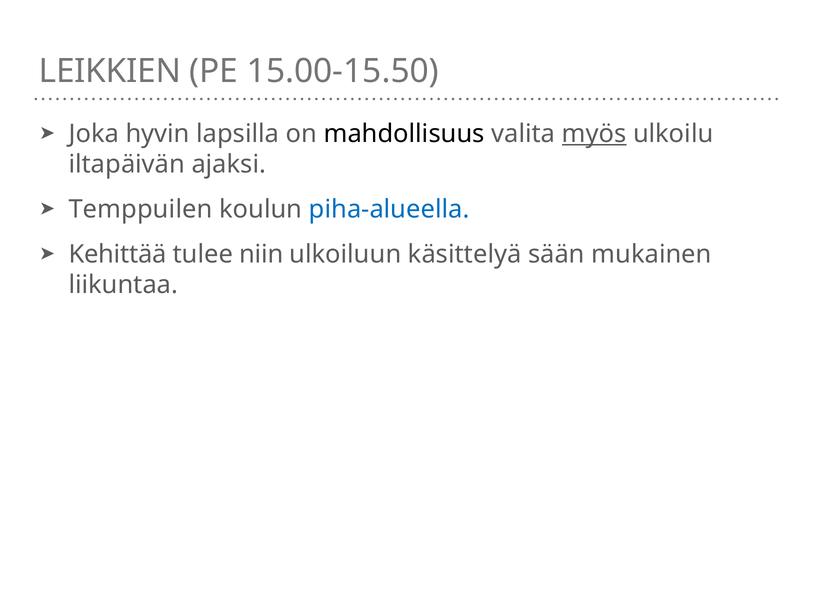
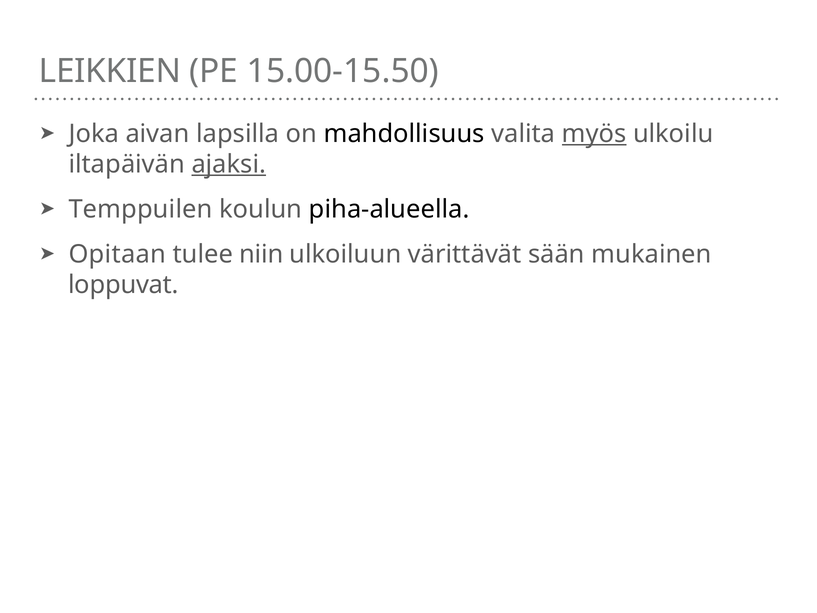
hyvin: hyvin -> aivan
ajaksi underline: none -> present
piha-alueella colour: blue -> black
Kehittää: Kehittää -> Opitaan
käsittelyä: käsittelyä -> värittävät
liikuntaa: liikuntaa -> loppuvat
